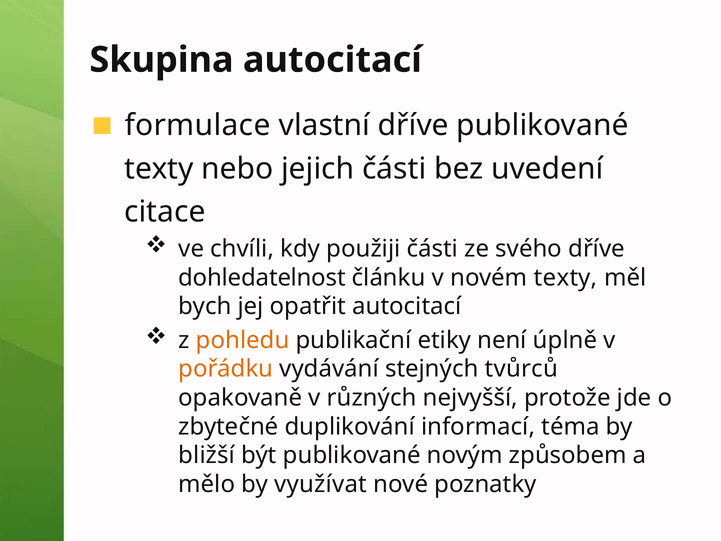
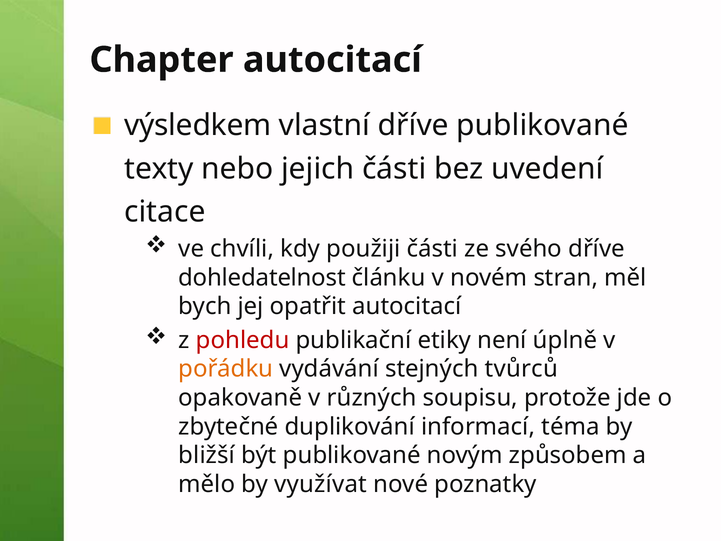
Skupina: Skupina -> Chapter
formulace: formulace -> výsledkem
novém texty: texty -> stran
pohledu colour: orange -> red
nejvyšší: nejvyšší -> soupisu
